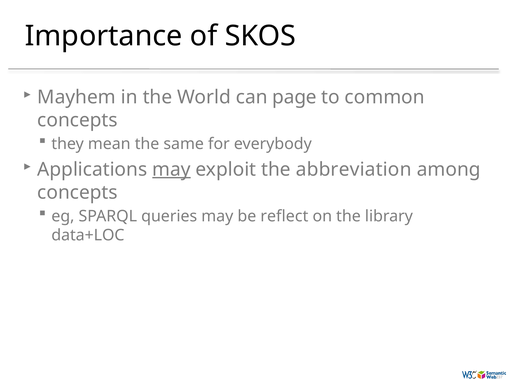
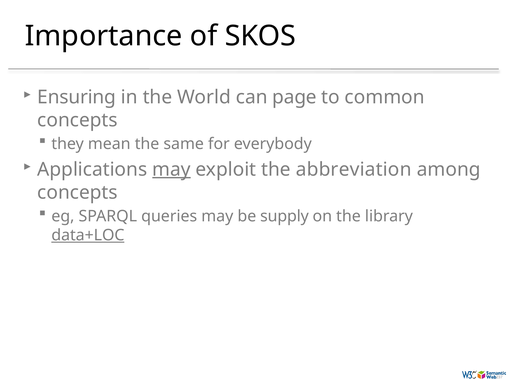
Mayhem: Mayhem -> Ensuring
reflect: reflect -> supply
data+LOC underline: none -> present
